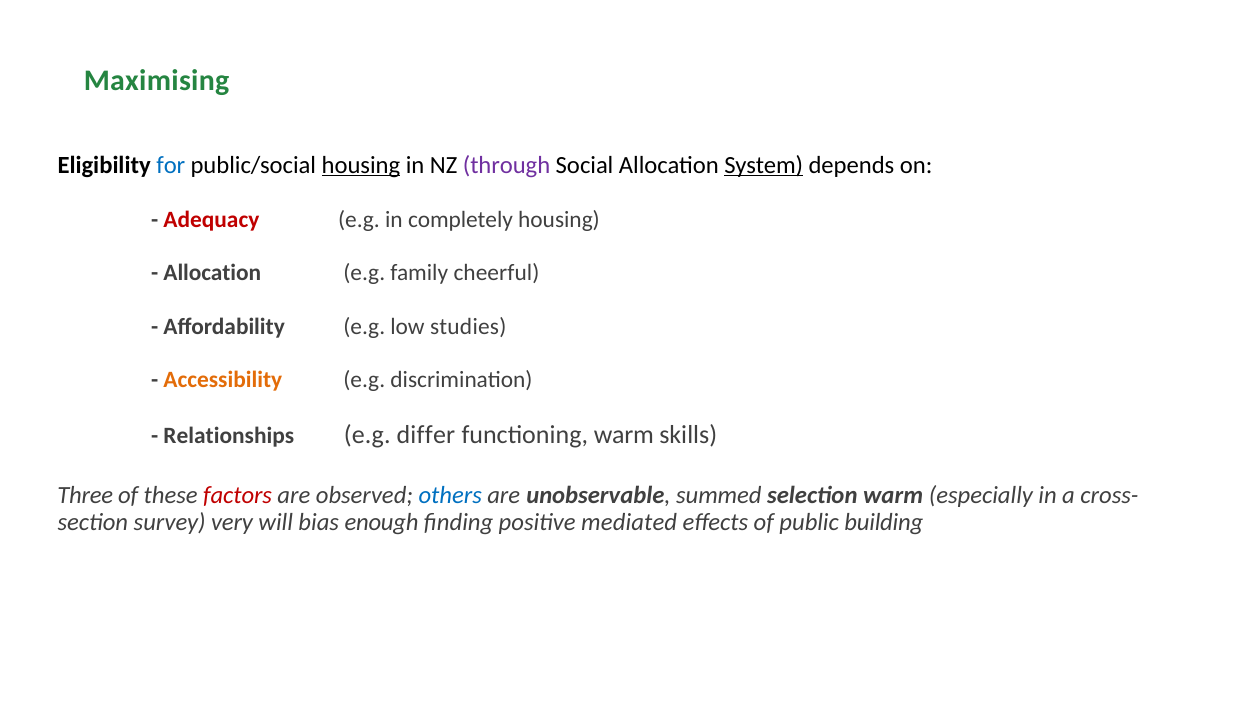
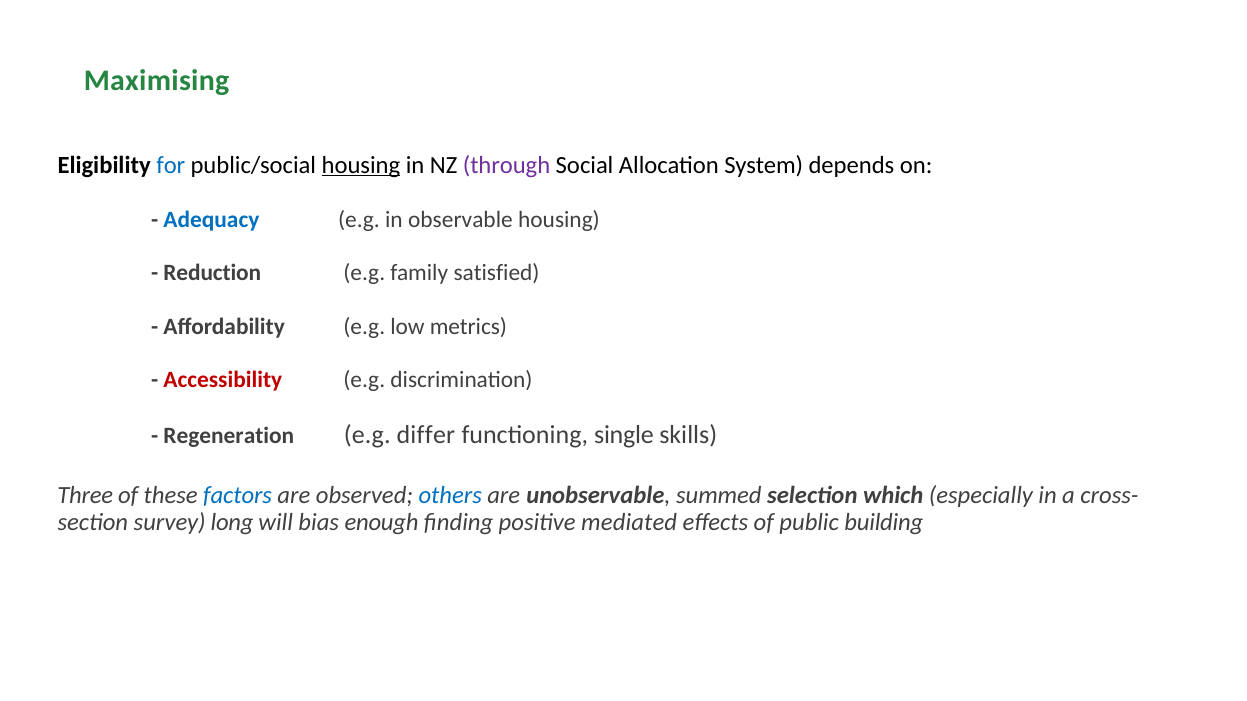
System underline: present -> none
Adequacy colour: red -> blue
completely: completely -> observable
Allocation at (212, 273): Allocation -> Reduction
cheerful: cheerful -> satisfied
studies: studies -> metrics
Accessibility colour: orange -> red
Relationships: Relationships -> Regeneration
functioning warm: warm -> single
factors colour: red -> blue
selection warm: warm -> which
very: very -> long
